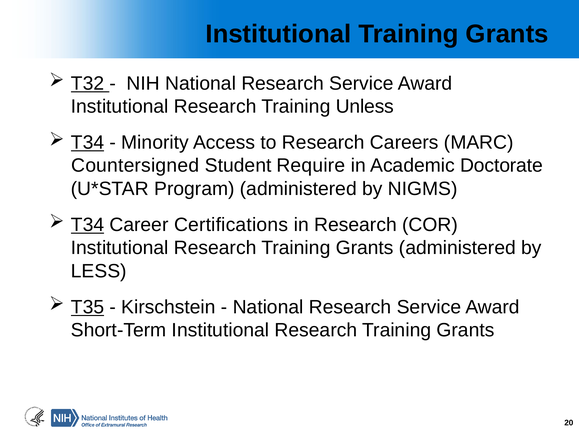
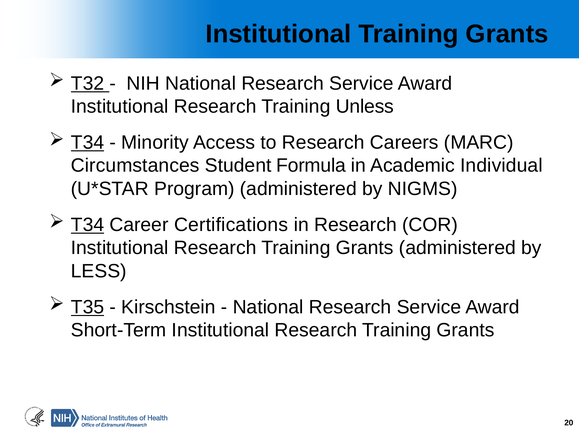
Countersigned: Countersigned -> Circumstances
Require: Require -> Formula
Doctorate: Doctorate -> Individual
